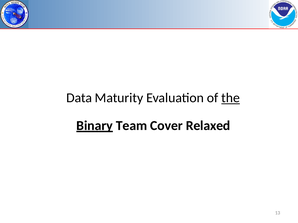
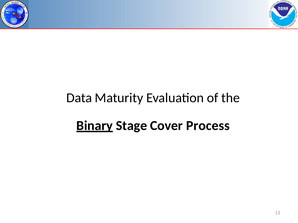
the underline: present -> none
Team: Team -> Stage
Relaxed: Relaxed -> Process
